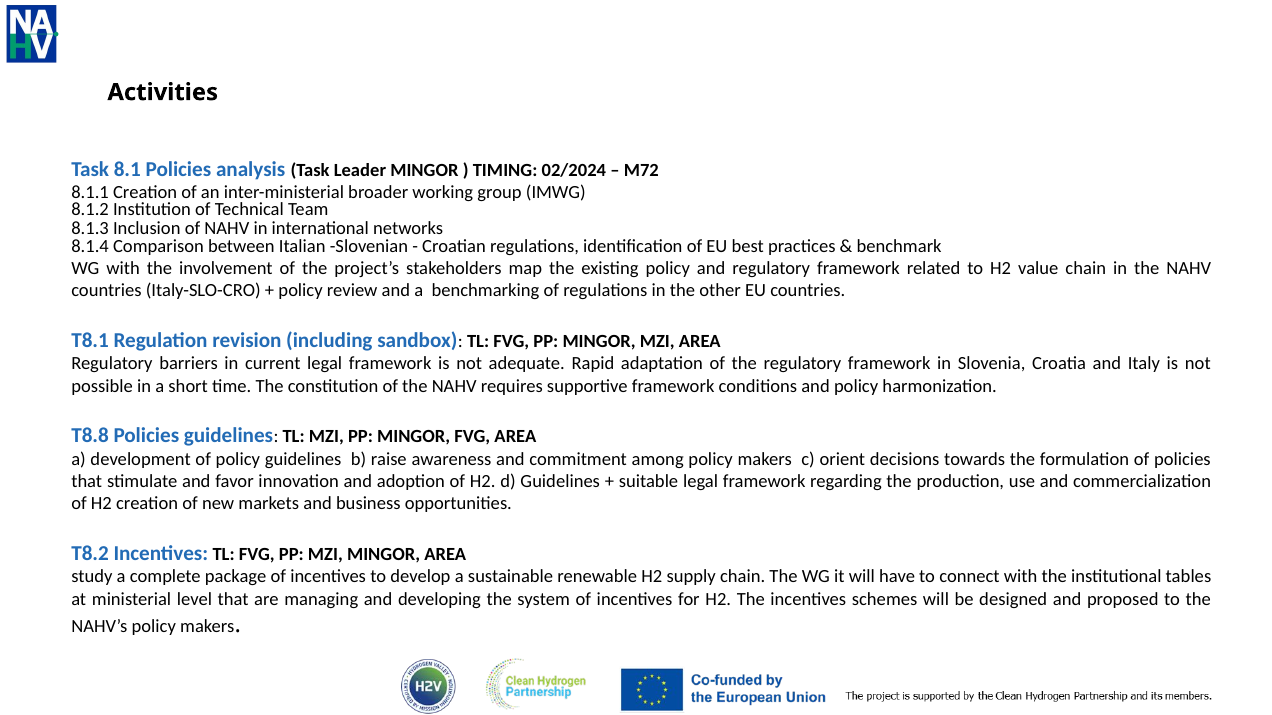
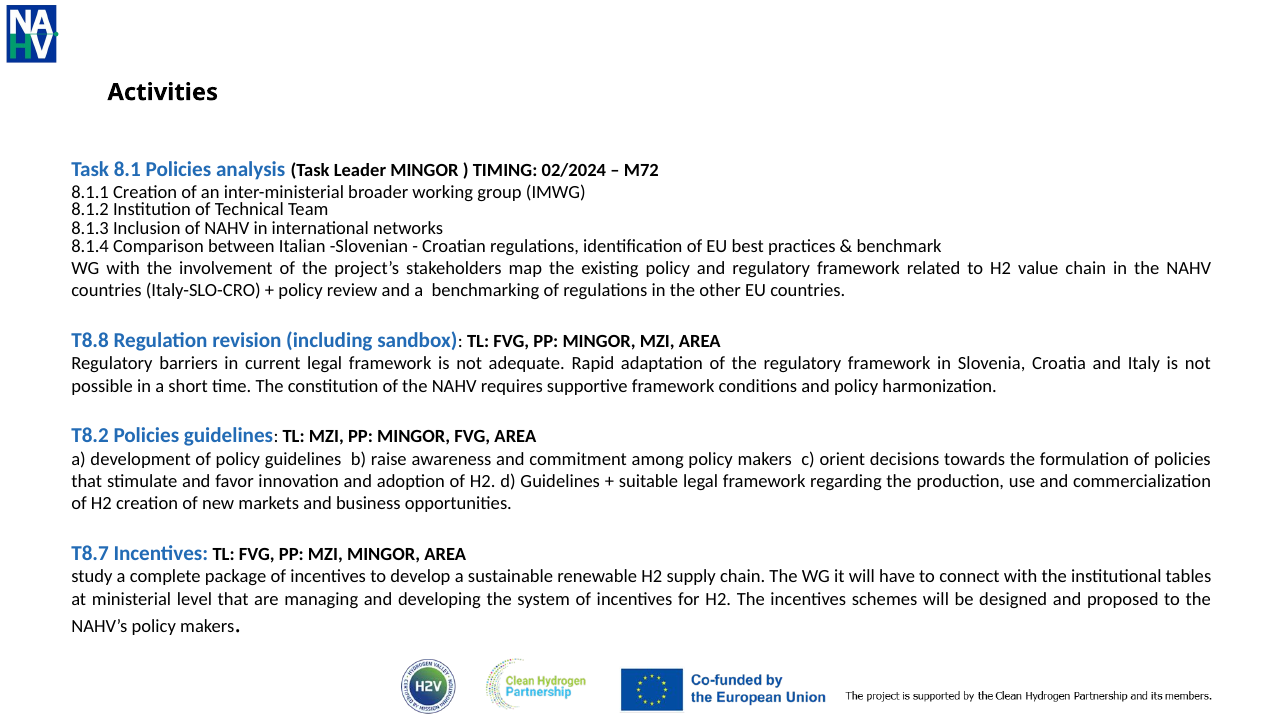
T8.1: T8.1 -> T8.8
T8.8: T8.8 -> T8.2
T8.2: T8.2 -> T8.7
